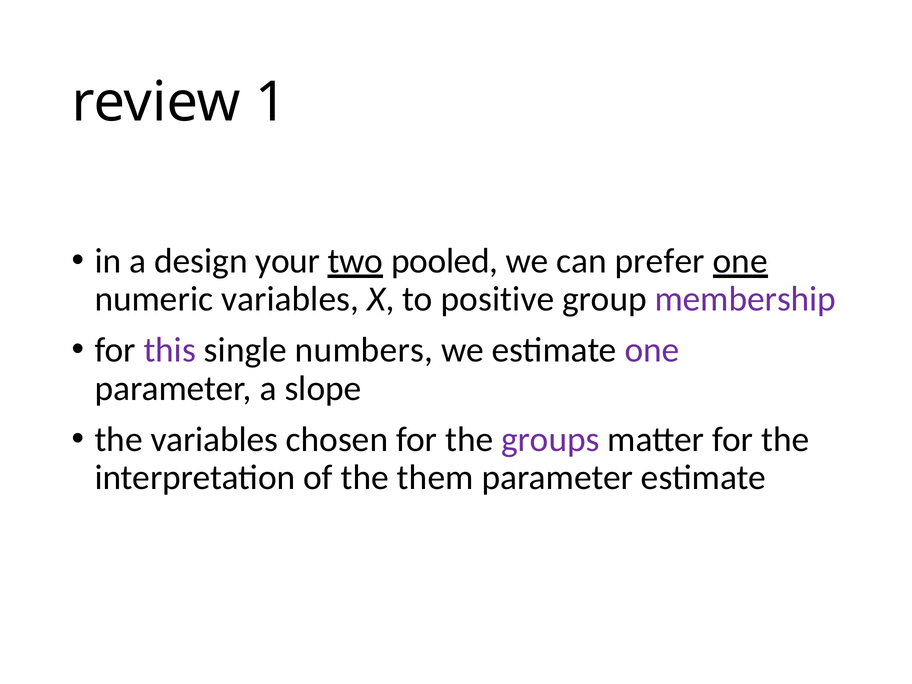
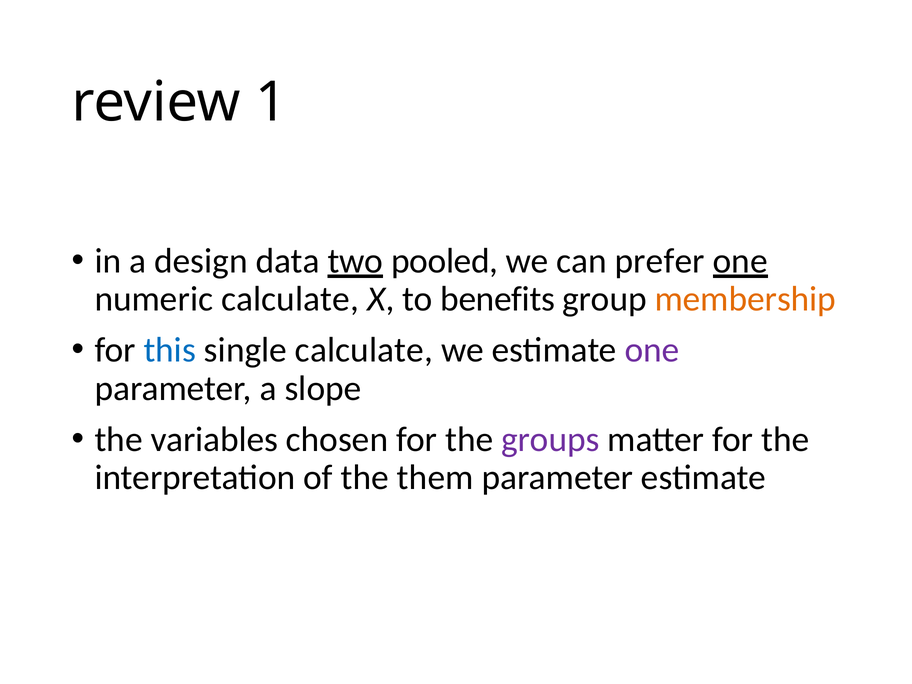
your: your -> data
numeric variables: variables -> calculate
positive: positive -> benefits
membership colour: purple -> orange
this colour: purple -> blue
single numbers: numbers -> calculate
